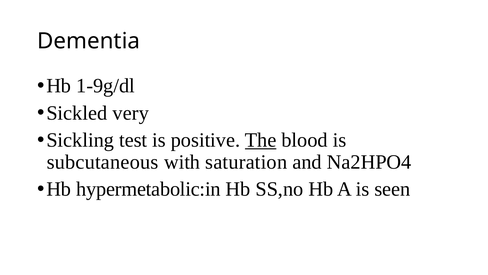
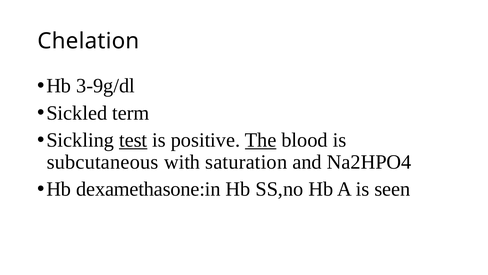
Dementia: Dementia -> Chelation
1-9g/dl: 1-9g/dl -> 3-9g/dl
very: very -> term
test underline: none -> present
hypermetabolic:in: hypermetabolic:in -> dexamethasone:in
